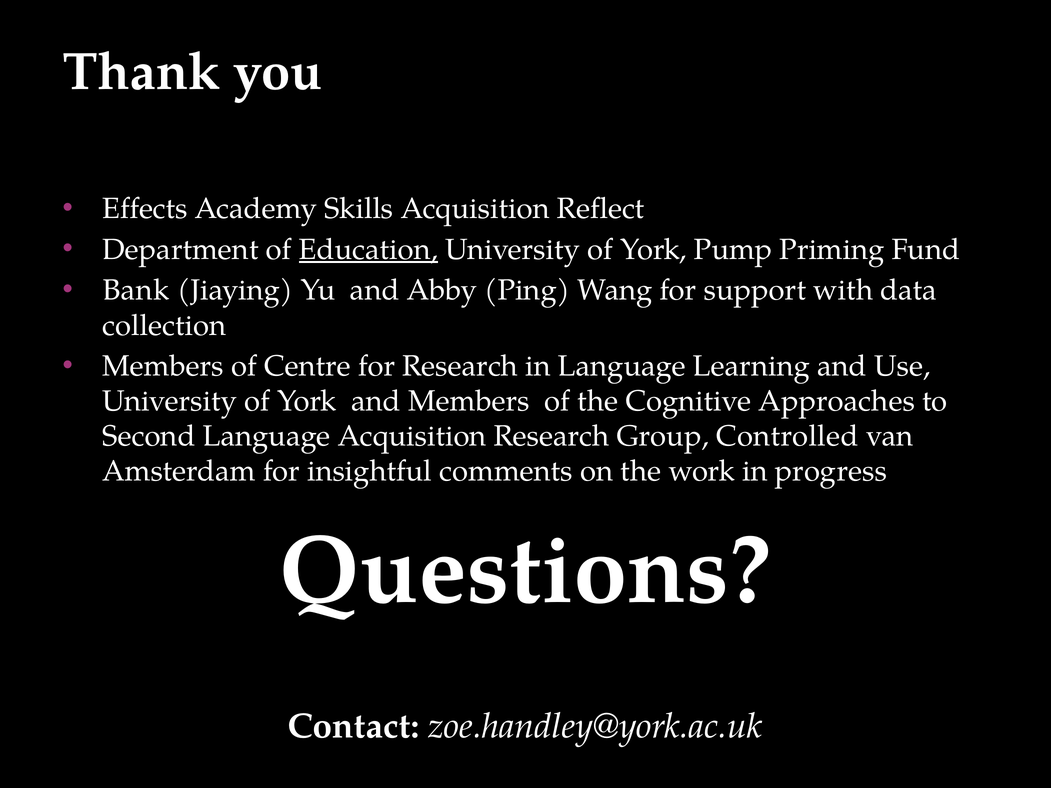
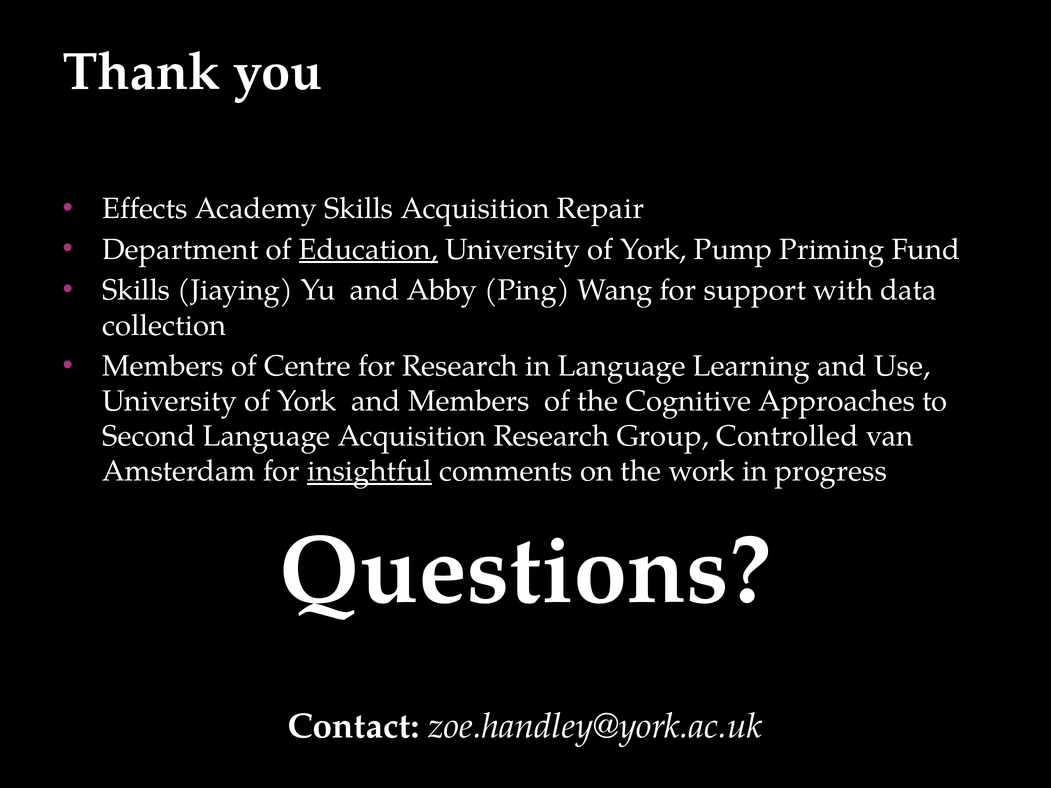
Reflect: Reflect -> Repair
Bank at (136, 290): Bank -> Skills
insightful underline: none -> present
